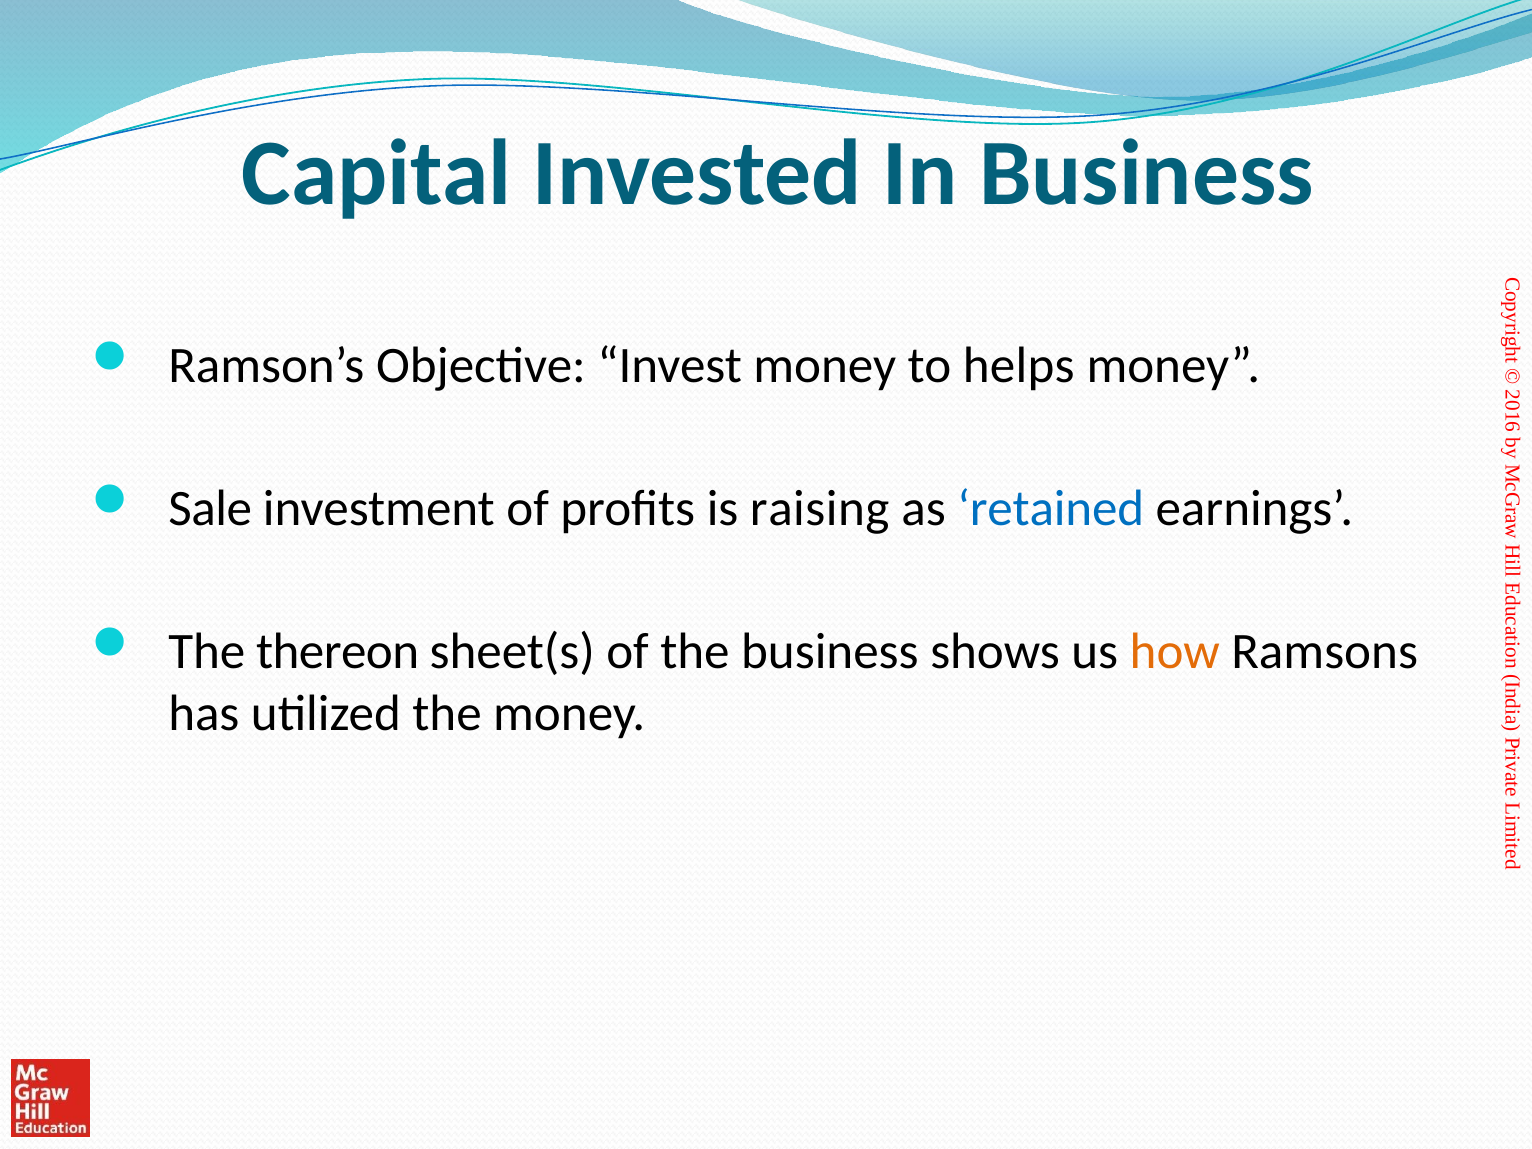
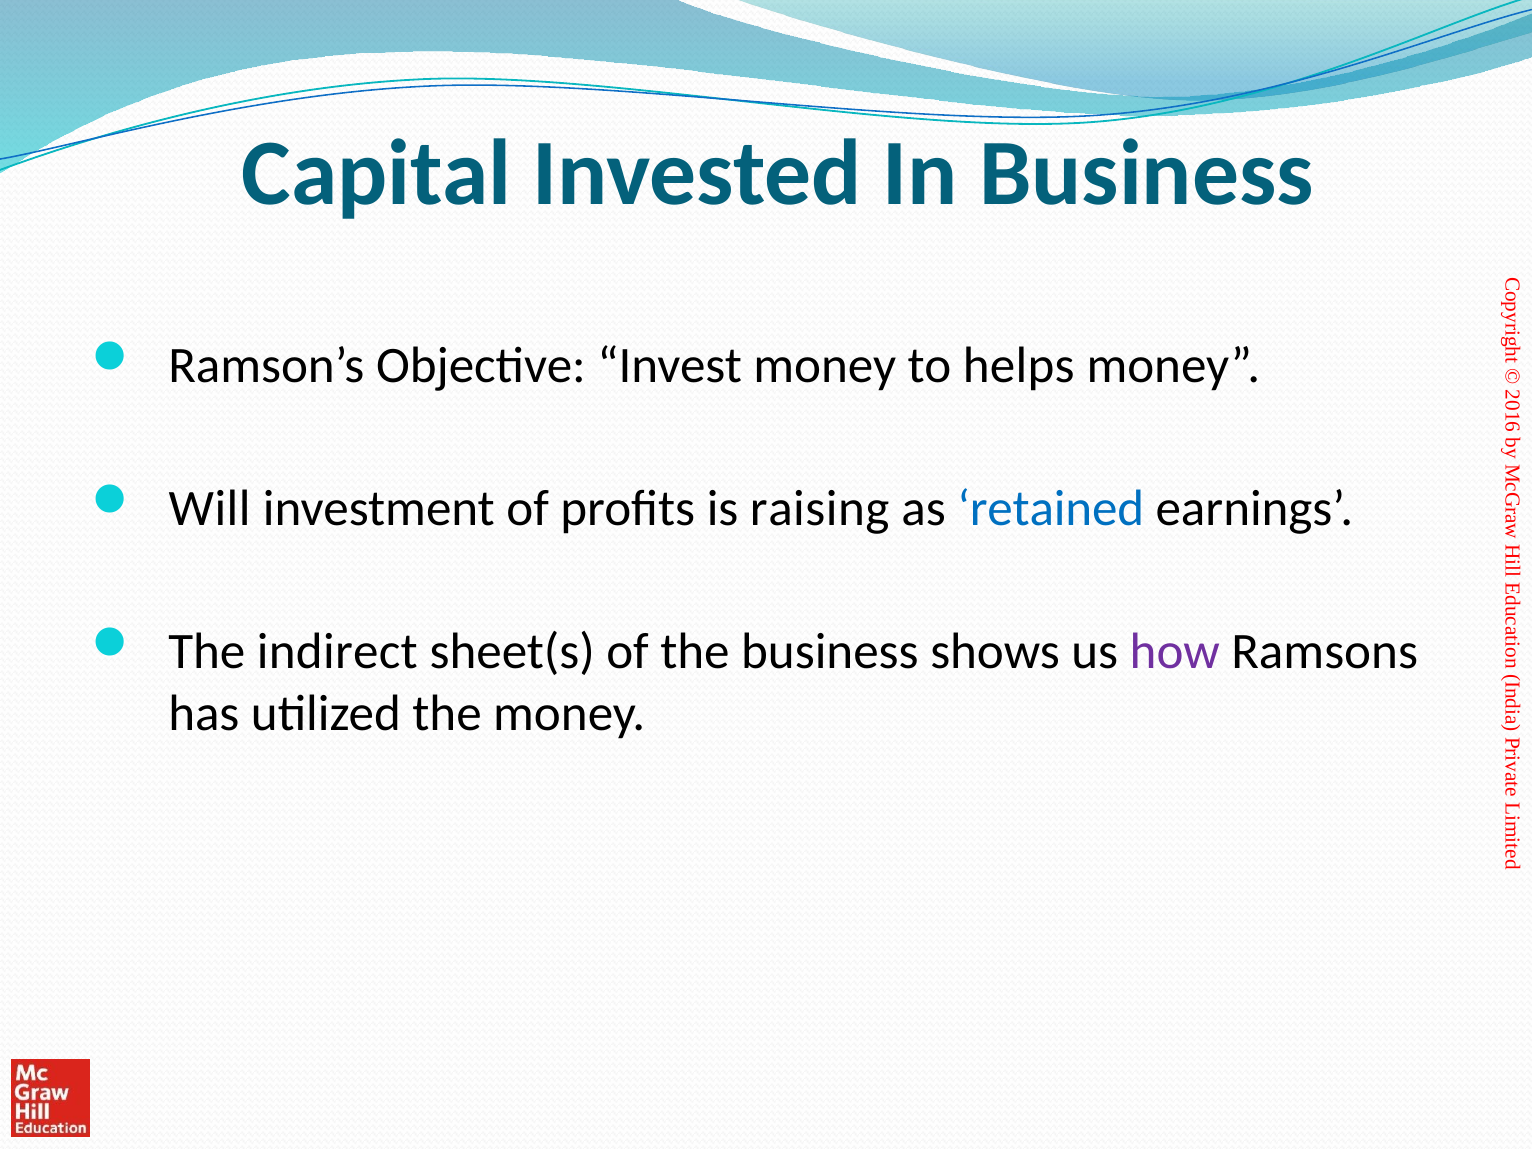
Sale: Sale -> Will
thereon: thereon -> indirect
how colour: orange -> purple
